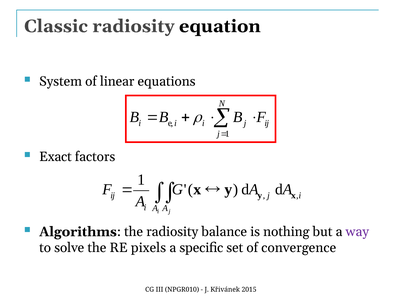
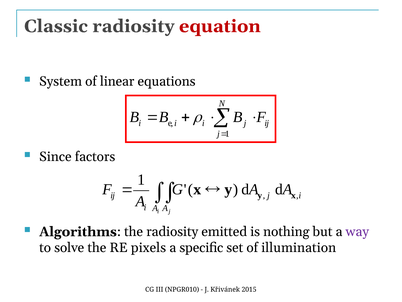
equation colour: black -> red
Exact: Exact -> Since
balance: balance -> emitted
convergence: convergence -> illumination
